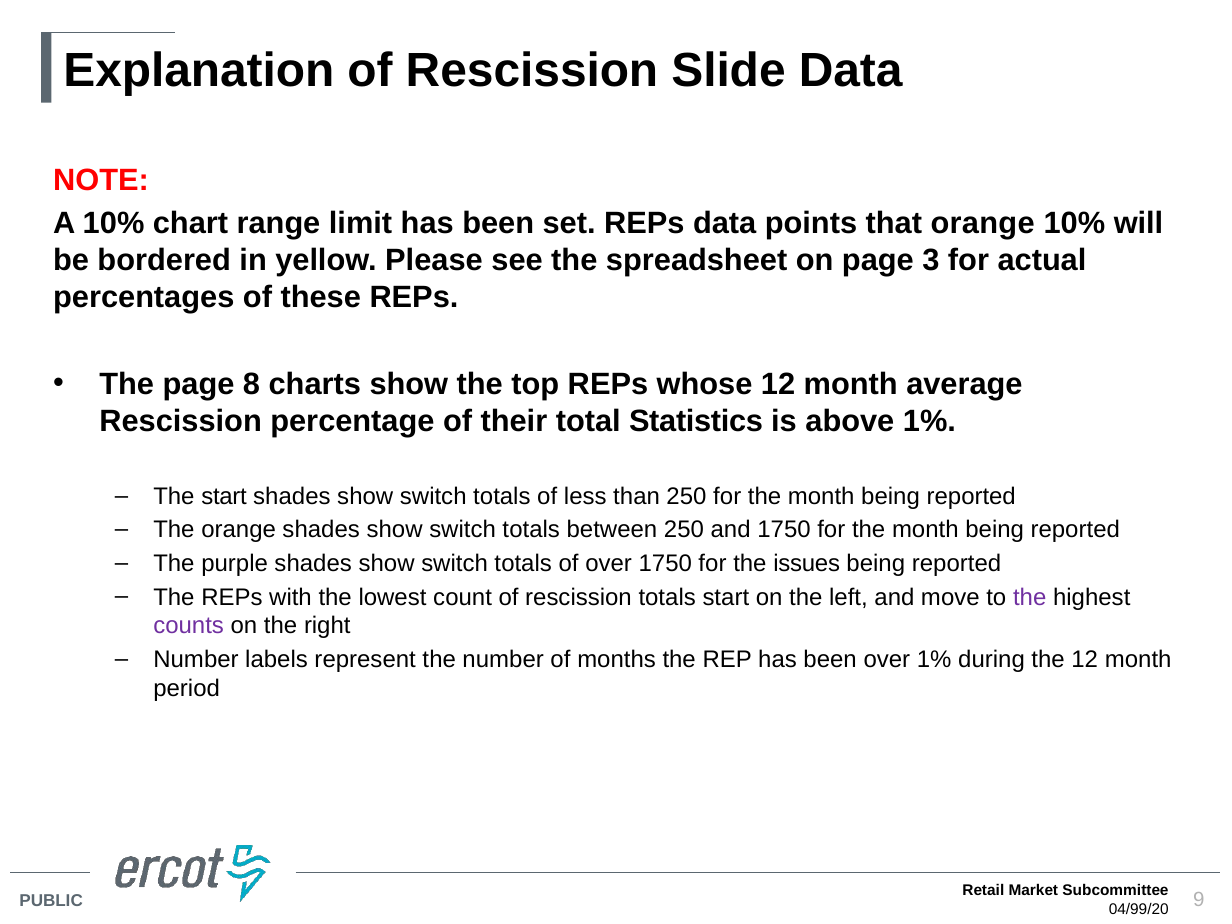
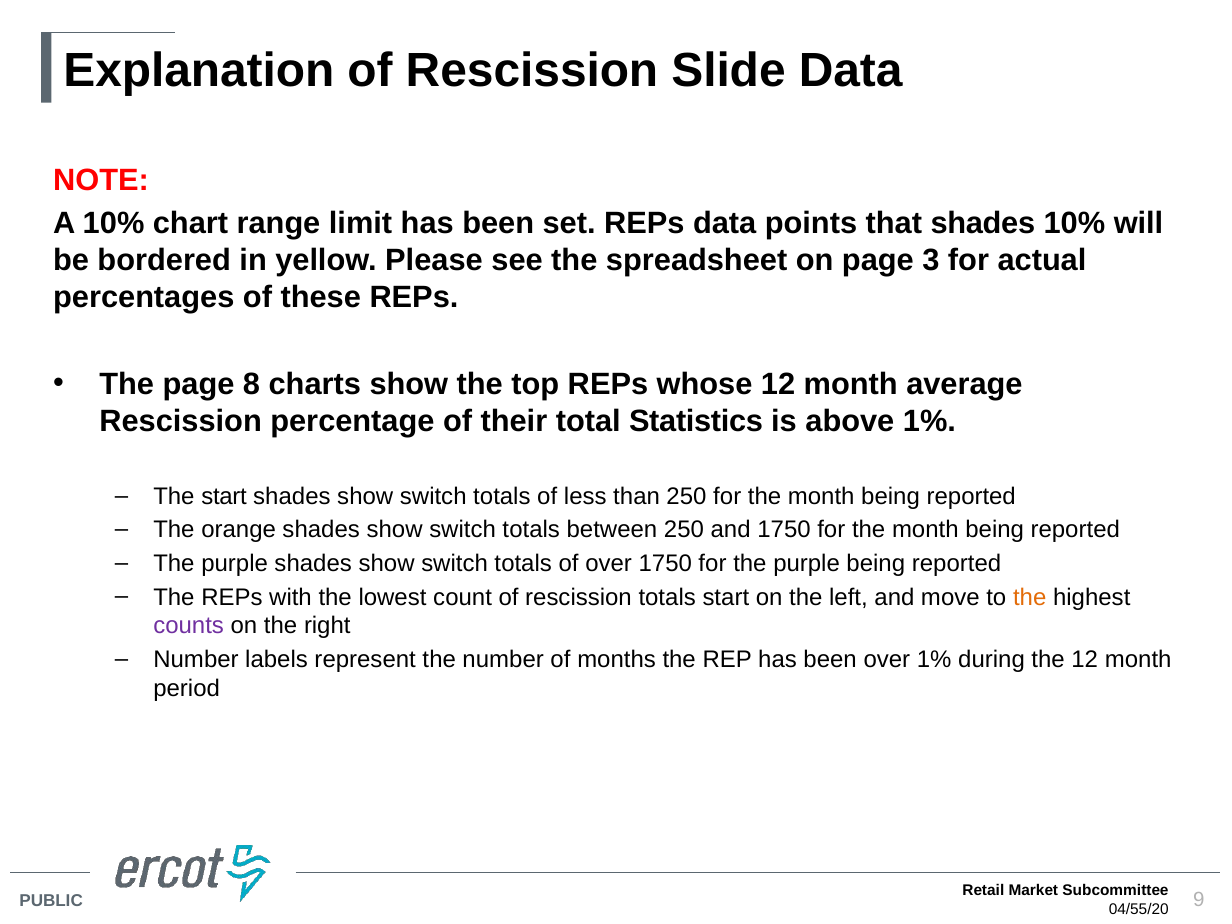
that orange: orange -> shades
for the issues: issues -> purple
the at (1030, 597) colour: purple -> orange
04/99/20: 04/99/20 -> 04/55/20
